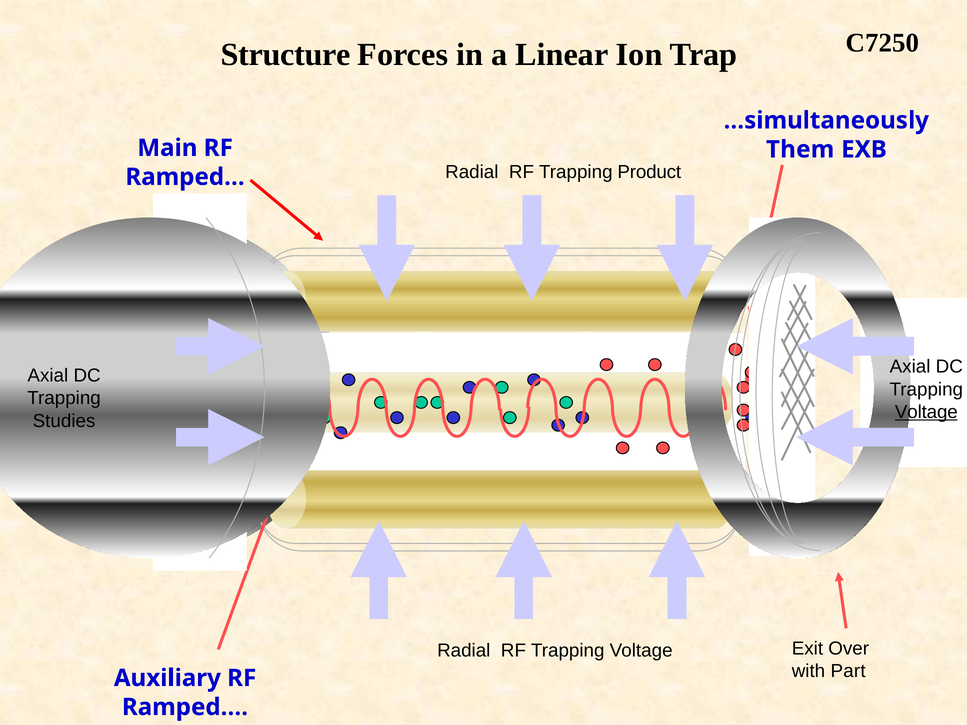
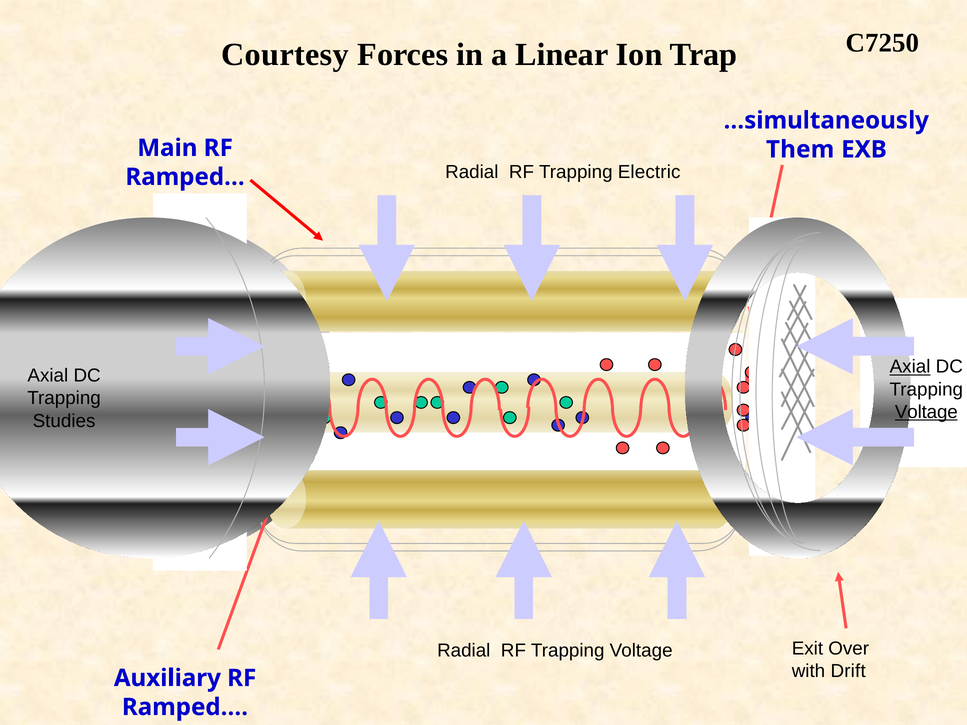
Structure: Structure -> Courtesy
Product: Product -> Electric
Axial at (910, 367) underline: none -> present
Part: Part -> Drift
